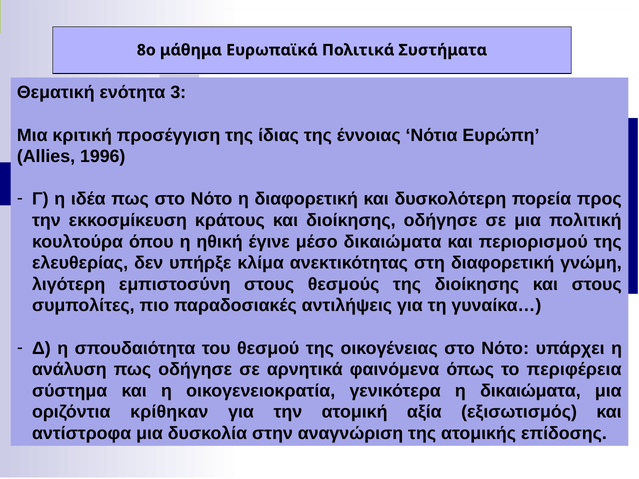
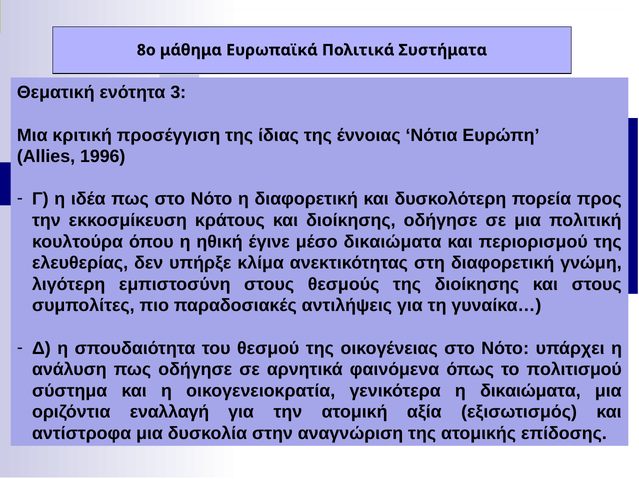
περιφέρεια: περιφέρεια -> πολιτισμού
κρίθηκαν: κρίθηκαν -> εναλλαγή
